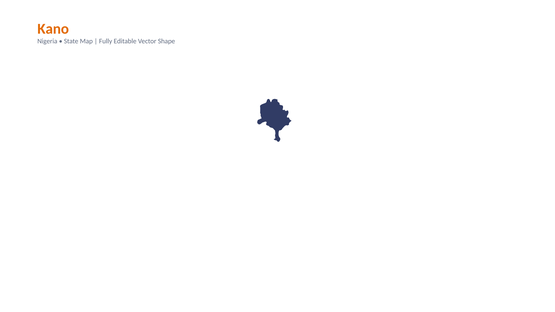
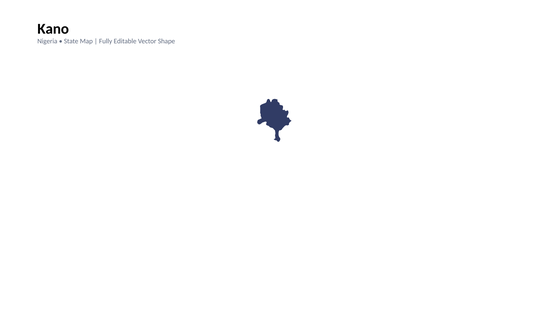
Kano colour: orange -> black
